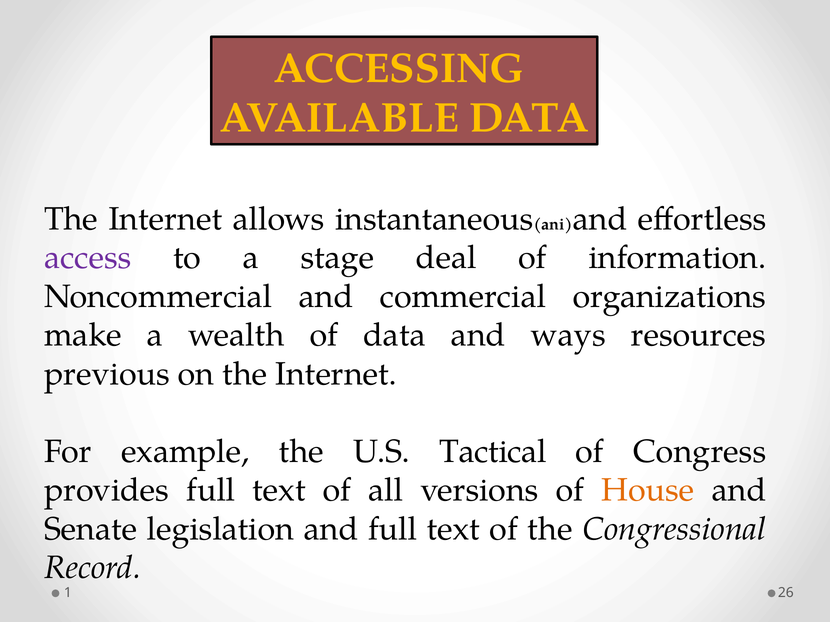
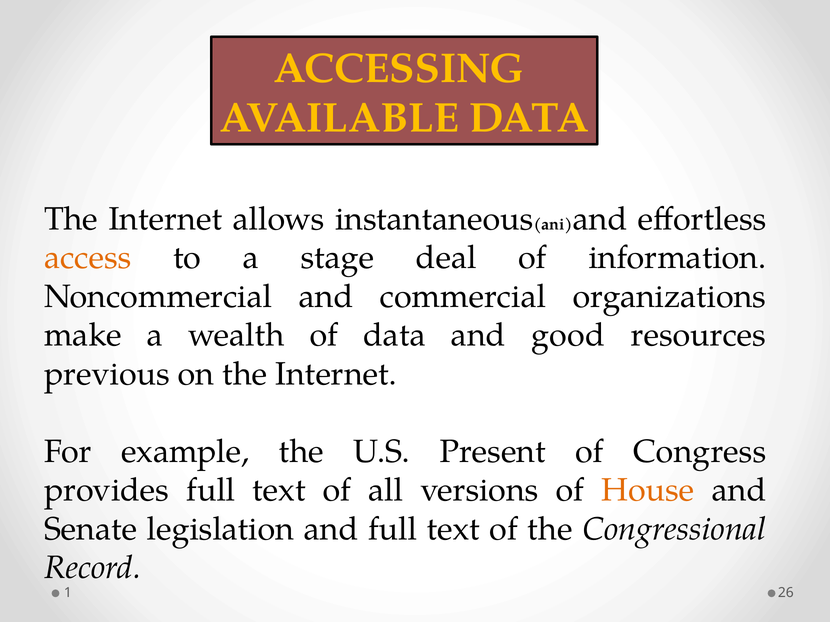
access colour: purple -> orange
ways: ways -> good
Tactical: Tactical -> Present
